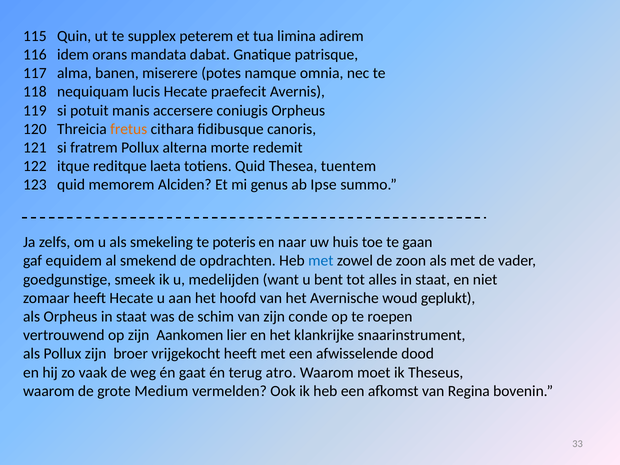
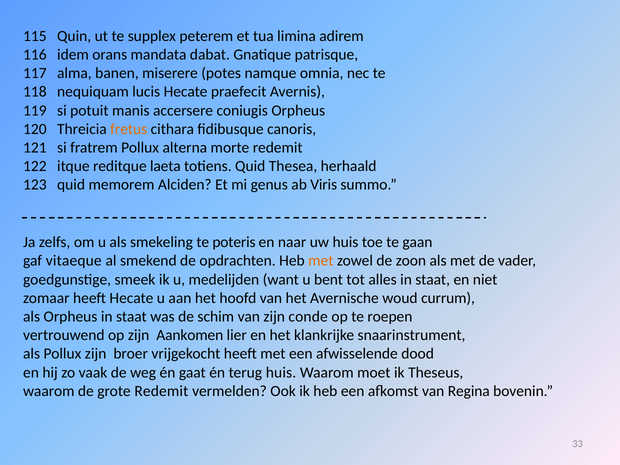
tuentem: tuentem -> herhaald
Ipse: Ipse -> Viris
equidem: equidem -> vitaeque
met at (321, 261) colour: blue -> orange
geplukt: geplukt -> currum
terug atro: atro -> huis
grote Medium: Medium -> Redemit
